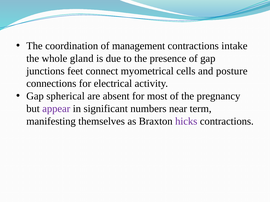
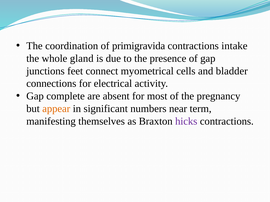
management: management -> primigravida
posture: posture -> bladder
spherical: spherical -> complete
appear colour: purple -> orange
